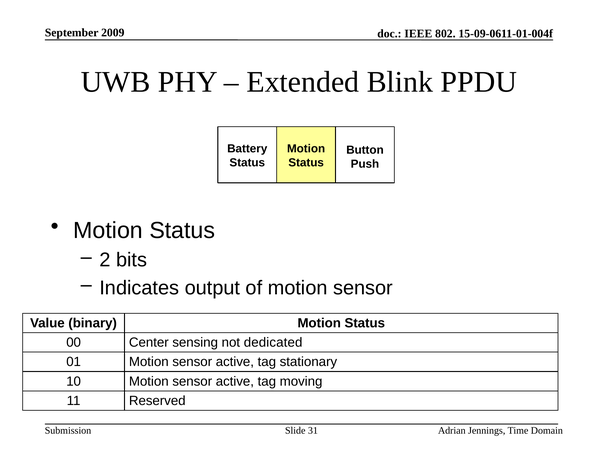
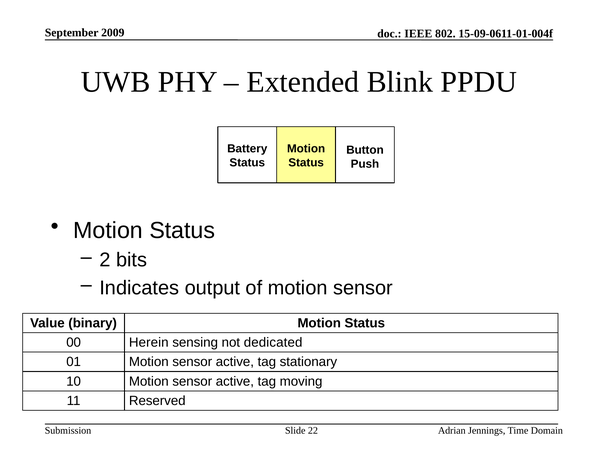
Center: Center -> Herein
31: 31 -> 22
